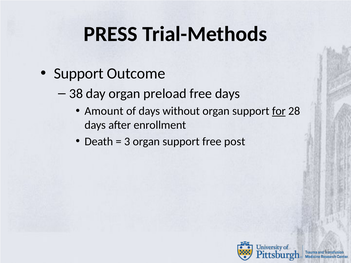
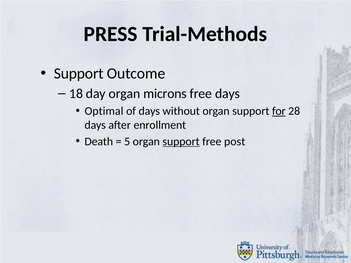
38: 38 -> 18
preload: preload -> microns
Amount: Amount -> Optimal
3: 3 -> 5
support at (181, 142) underline: none -> present
